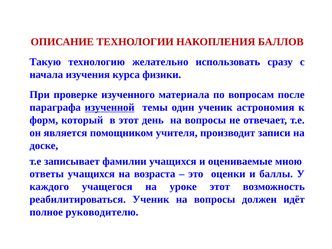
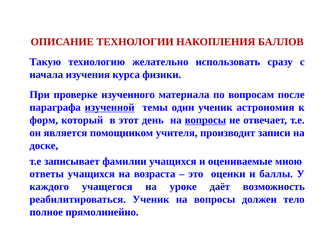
вопросы at (205, 120) underline: none -> present
уроке этот: этот -> даёт
идёт: идёт -> тело
руководителю: руководителю -> прямолинейно
